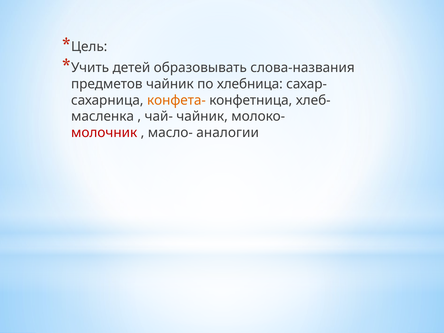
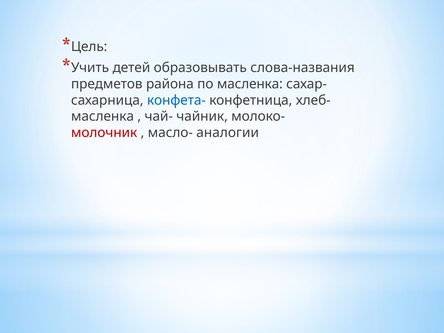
предметов чайник: чайник -> района
по хлебница: хлебница -> масленка
конфета- colour: orange -> blue
